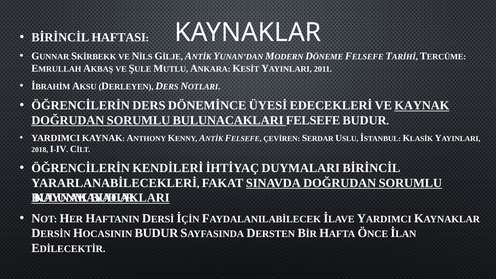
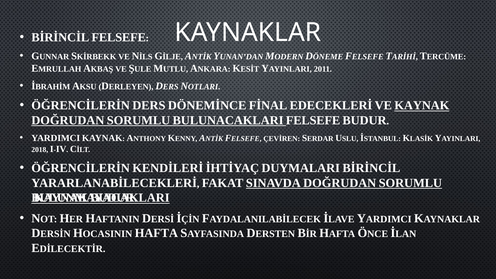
BİRİNCİL HAFTASI: HAFTASI -> FELSEFE
ÜYESİ: ÜYESİ -> FİNAL
BUDUR at (156, 233): BUDUR -> HAFTA
